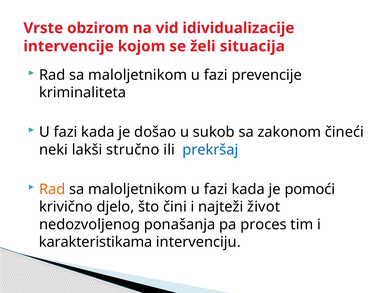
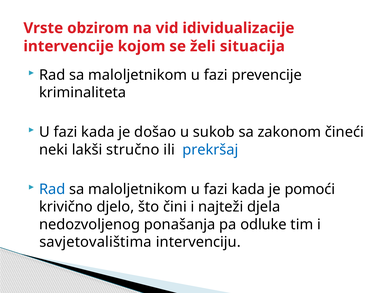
Rad at (52, 189) colour: orange -> blue
život: život -> djela
proces: proces -> odluke
karakteristikama: karakteristikama -> savjetovalištima
